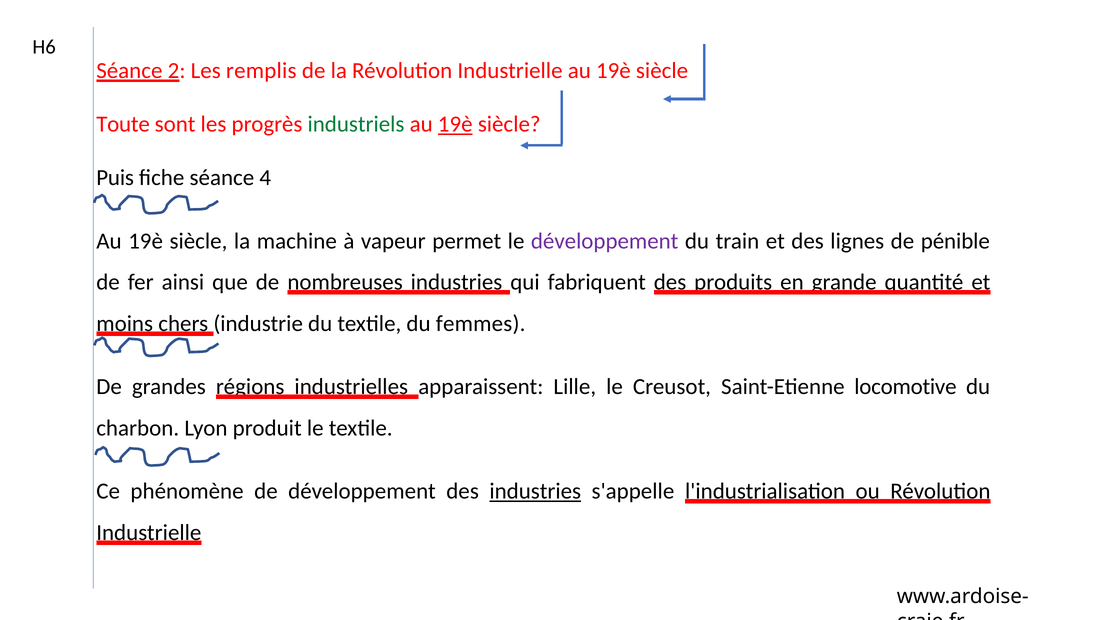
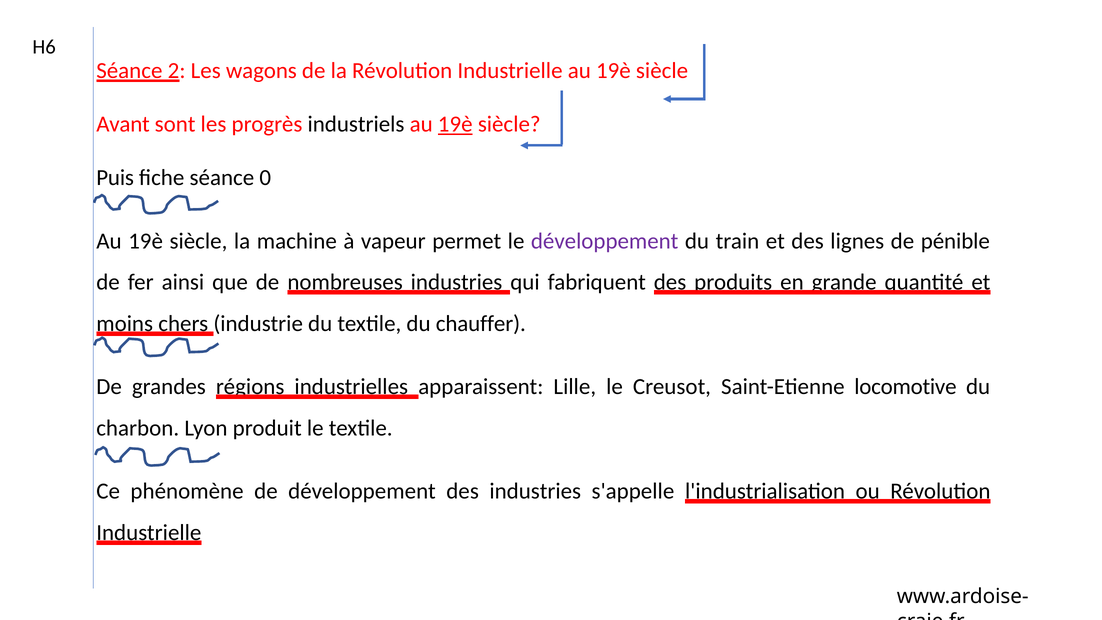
remplis: remplis -> wagons
Toute: Toute -> Avant
industriels colour: green -> black
4: 4 -> 0
femmes: femmes -> chauffer
industries at (535, 491) underline: present -> none
